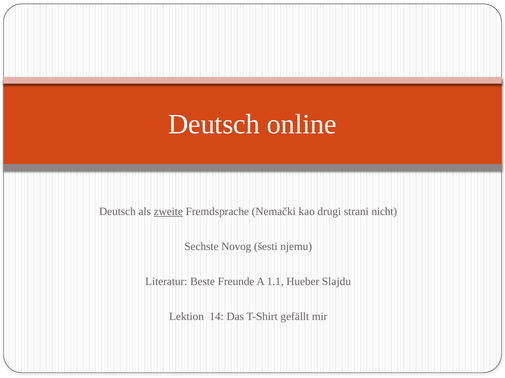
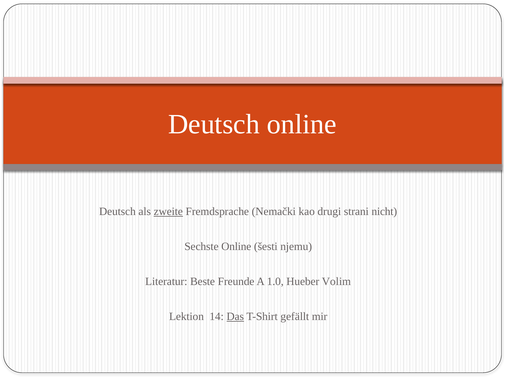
Sechste Novog: Novog -> Online
1.1: 1.1 -> 1.0
Slajdu: Slajdu -> Volim
Das underline: none -> present
